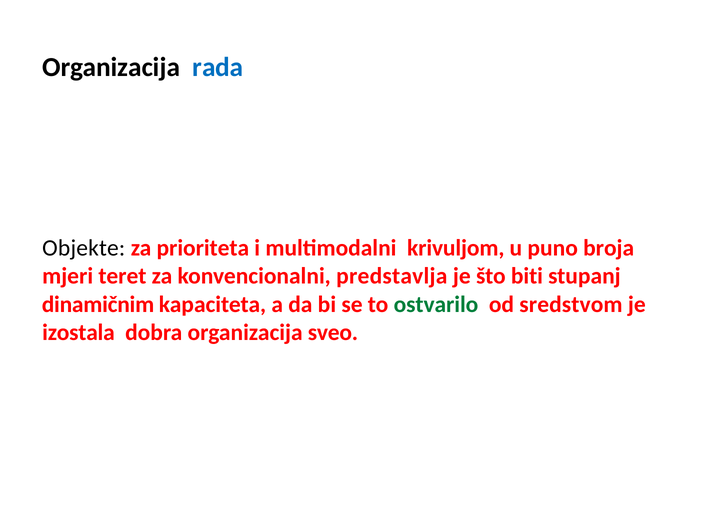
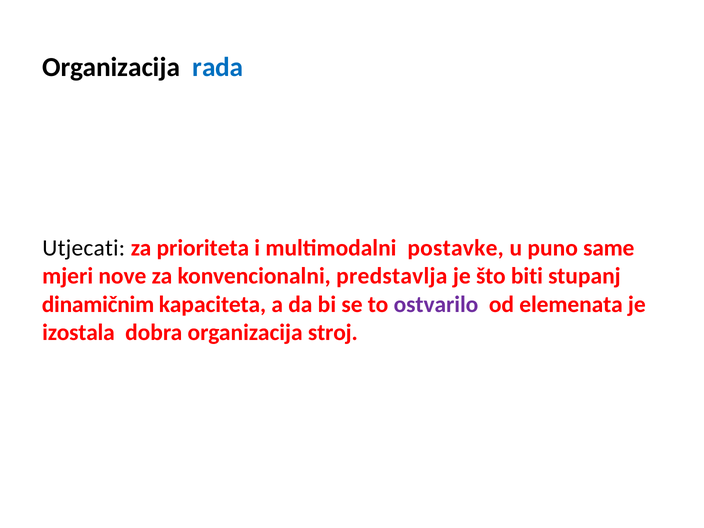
Objekte: Objekte -> Utjecati
krivuljom: krivuljom -> postavke
broja: broja -> same
teret: teret -> nove
ostvarilo colour: green -> purple
sredstvom: sredstvom -> elemenata
sveo: sveo -> stroj
